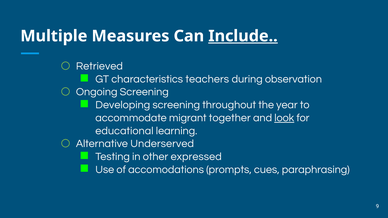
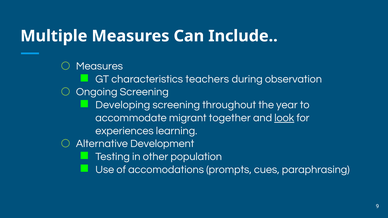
Include underline: present -> none
Retrieved at (99, 66): Retrieved -> Measures
educational: educational -> experiences
Underserved: Underserved -> Development
expressed: expressed -> population
